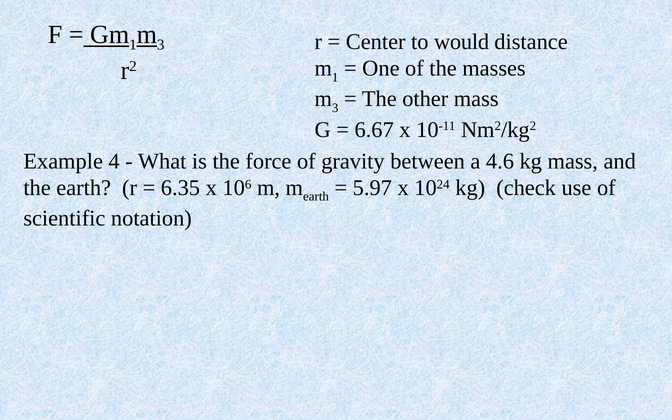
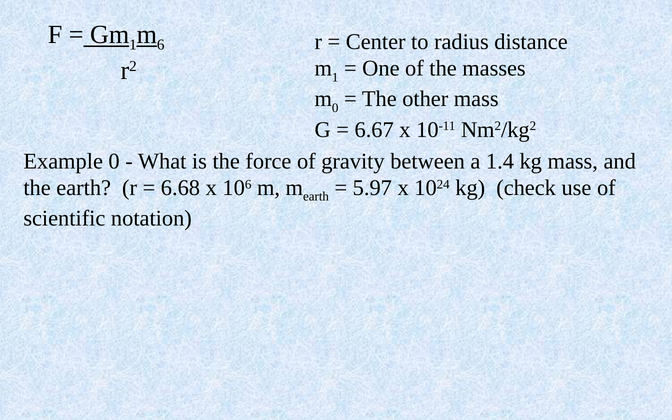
3 at (161, 45): 3 -> 6
would: would -> radius
3 at (335, 108): 3 -> 0
Example 4: 4 -> 0
4.6: 4.6 -> 1.4
6.35: 6.35 -> 6.68
